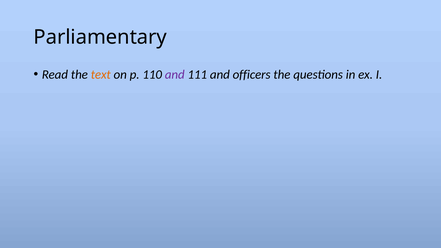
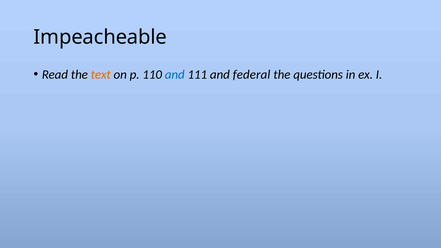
Parliamentary: Parliamentary -> Impeacheable
and at (175, 75) colour: purple -> blue
officers: officers -> federal
